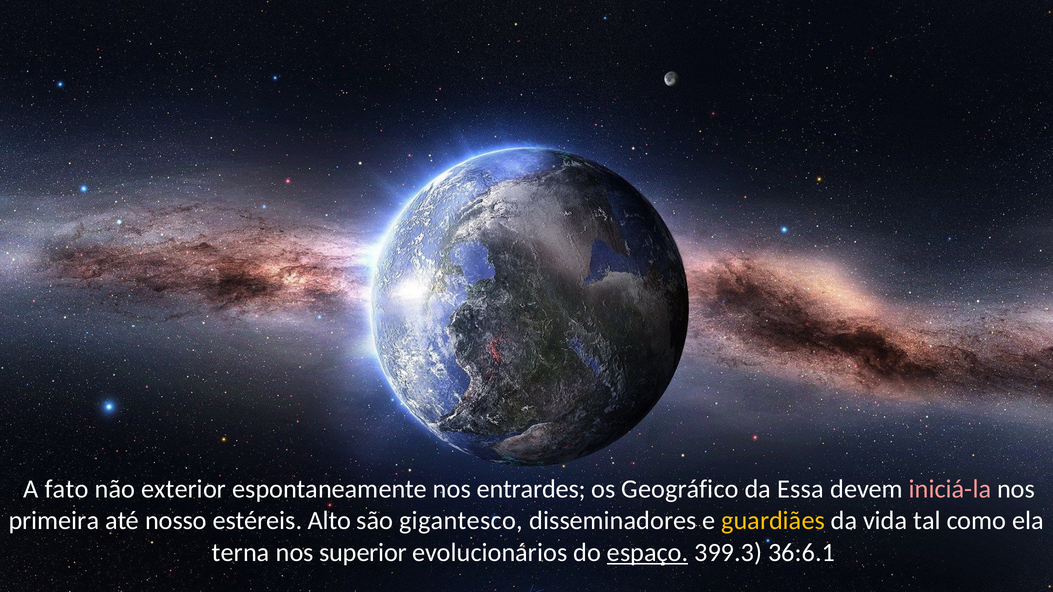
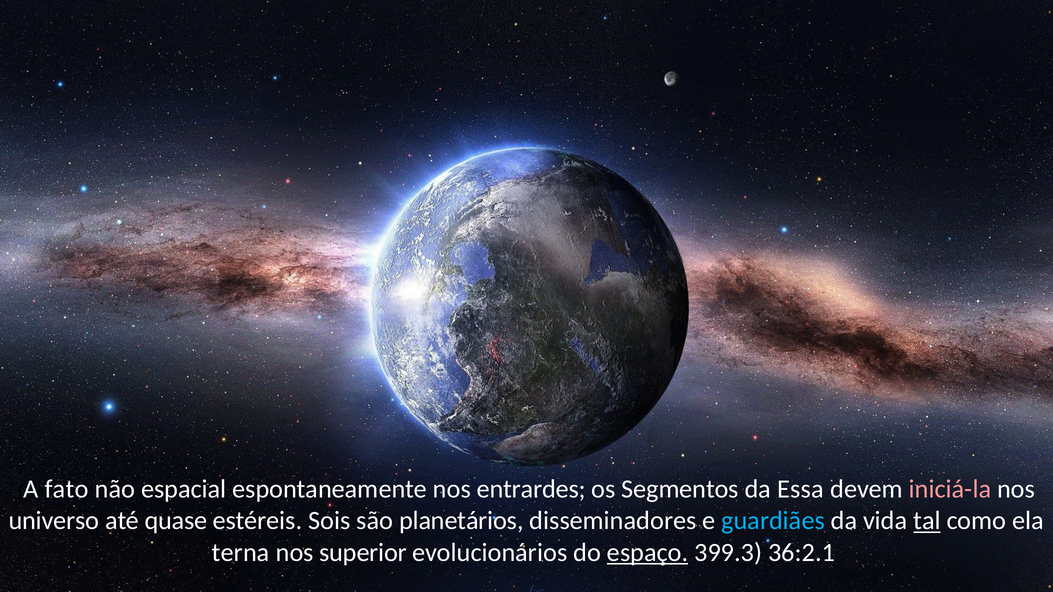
exterior: exterior -> espacial
Geográfico: Geográfico -> Segmentos
primeira: primeira -> universo
nosso: nosso -> quase
Alto: Alto -> Sois
gigantesco: gigantesco -> planetários
guardiães colour: yellow -> light blue
tal underline: none -> present
36:6.1: 36:6.1 -> 36:2.1
